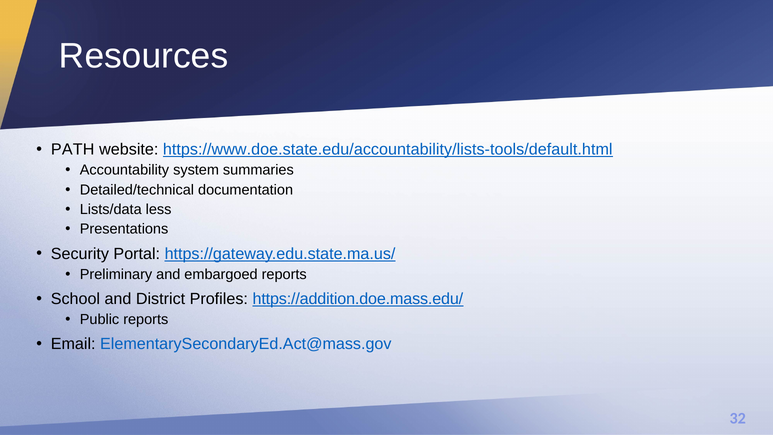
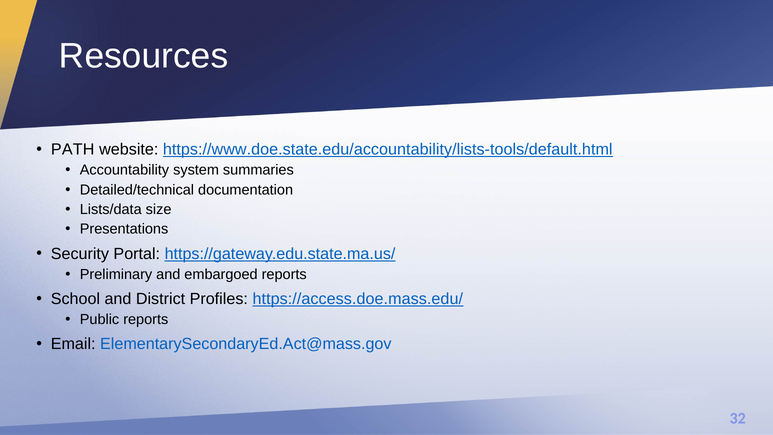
less: less -> size
https://addition.doe.mass.edu/: https://addition.doe.mass.edu/ -> https://access.doe.mass.edu/
